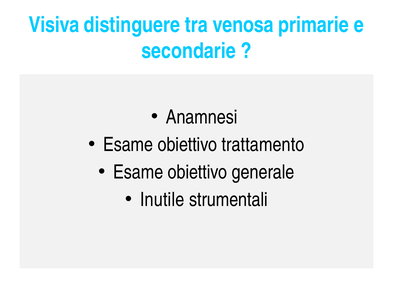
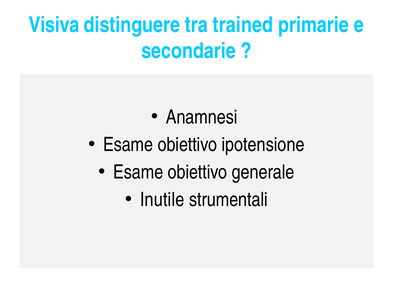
venosa: venosa -> trained
trattamento: trattamento -> ipotensione
